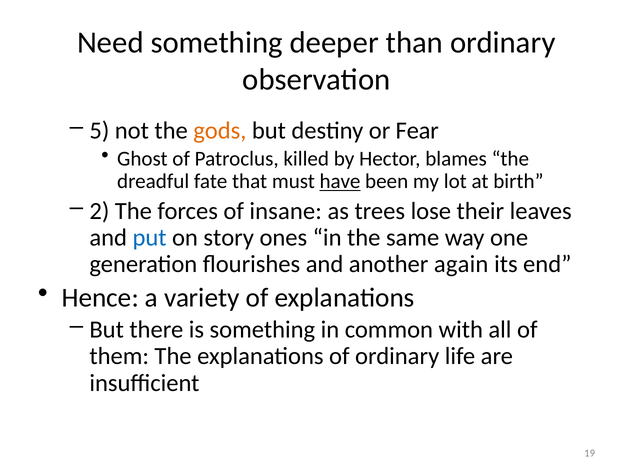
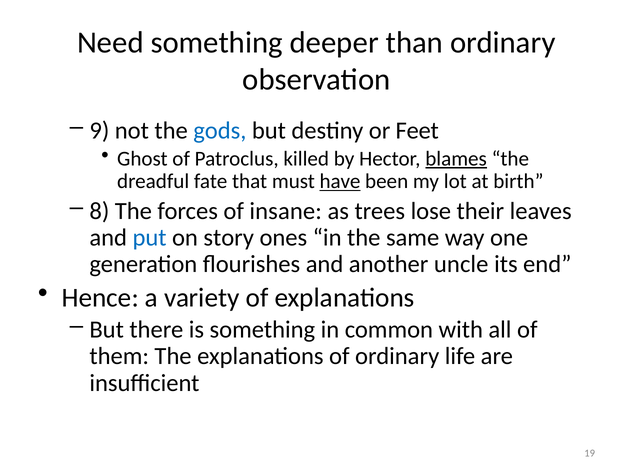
5: 5 -> 9
gods colour: orange -> blue
Fear: Fear -> Feet
blames underline: none -> present
2: 2 -> 8
again: again -> uncle
